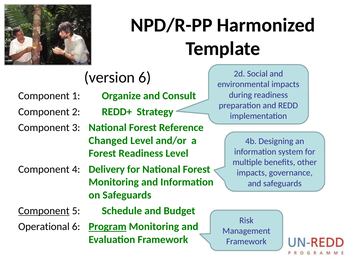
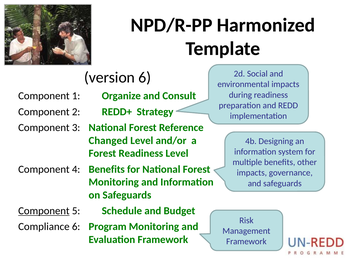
4 Delivery: Delivery -> Benefits
Operational: Operational -> Compliance
Program underline: present -> none
